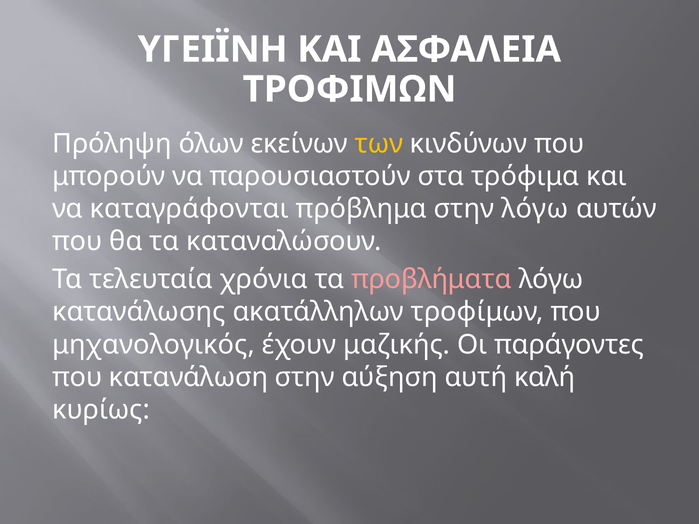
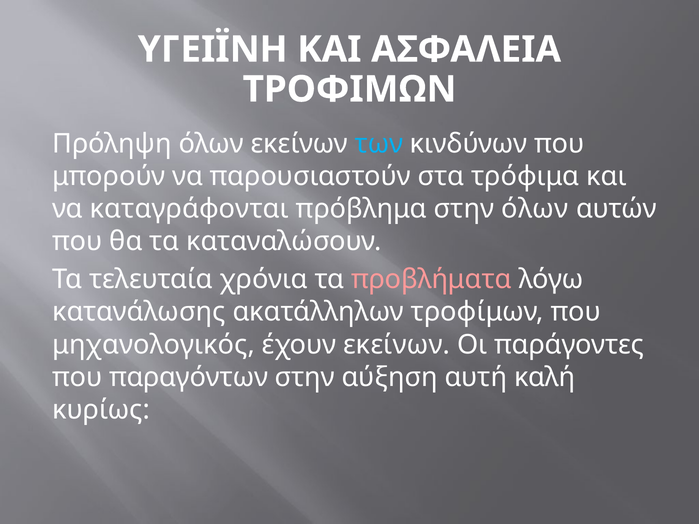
των colour: yellow -> light blue
στην λόγω: λόγω -> όλων
έχουν μαζικής: μαζικής -> εκείνων
κατανάλωση: κατανάλωση -> παραγόντων
